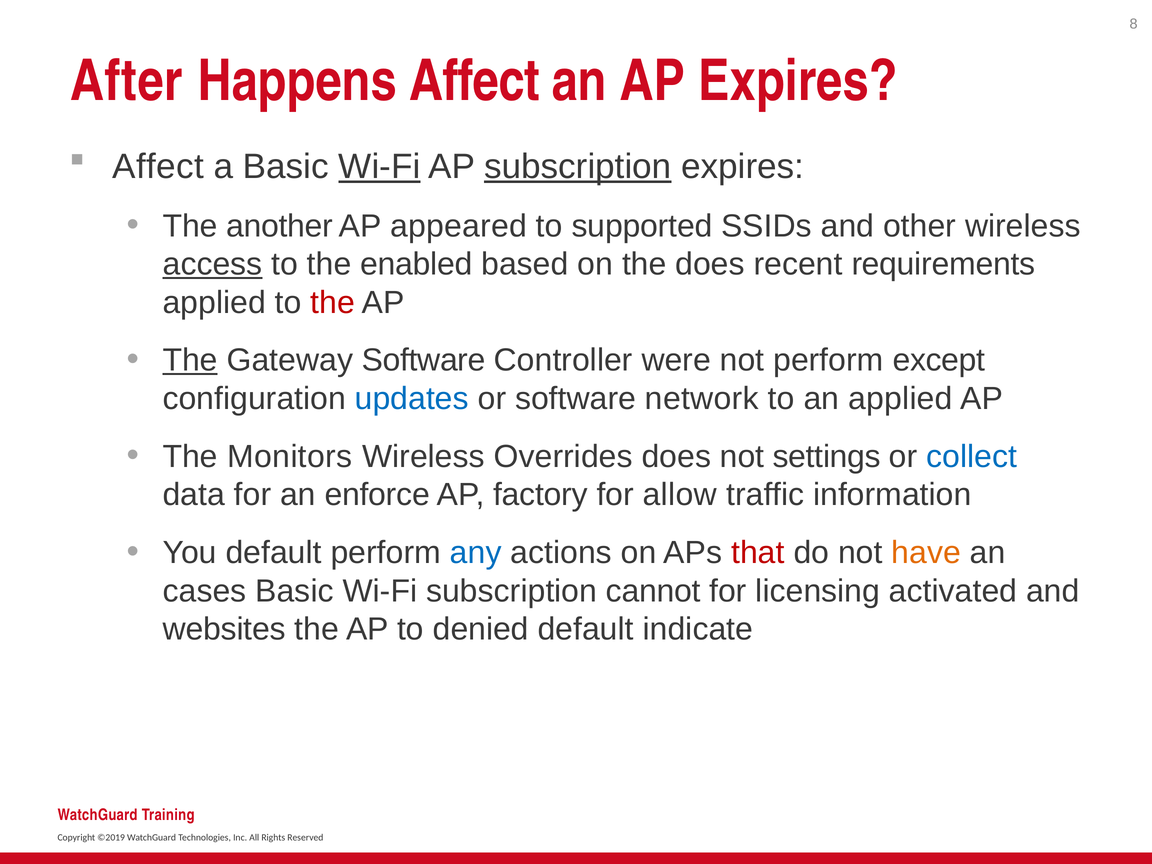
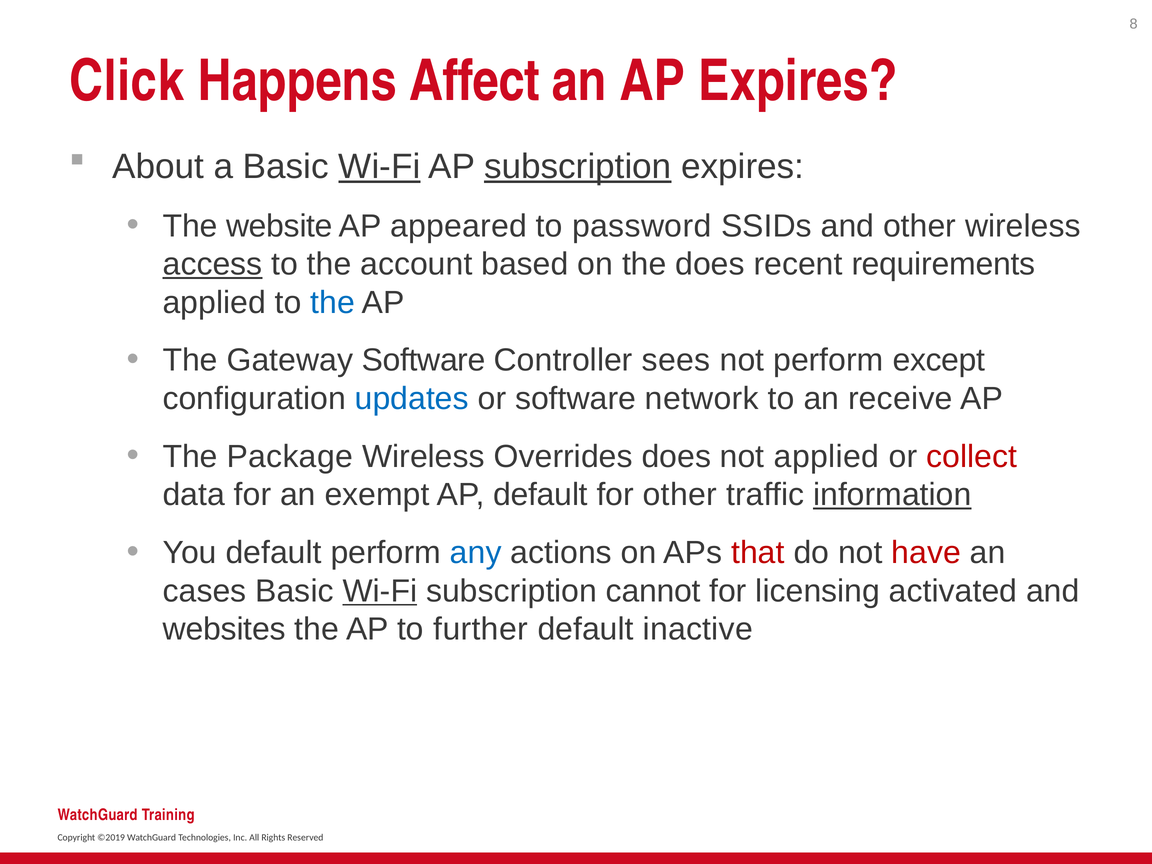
After: After -> Click
Affect at (158, 167): Affect -> About
another: another -> website
supported: supported -> password
enabled: enabled -> account
the at (333, 303) colour: red -> blue
The at (190, 360) underline: present -> none
were: were -> sees
an applied: applied -> receive
Monitors: Monitors -> Package
not settings: settings -> applied
collect colour: blue -> red
enforce: enforce -> exempt
AP factory: factory -> default
for allow: allow -> other
information underline: none -> present
have colour: orange -> red
Wi-Fi at (380, 591) underline: none -> present
denied: denied -> further
indicate: indicate -> inactive
